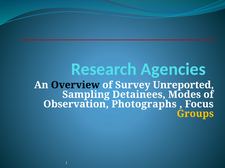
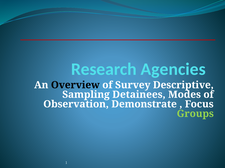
Unreported: Unreported -> Descriptive
Photographs: Photographs -> Demonstrate
Groups colour: yellow -> light green
